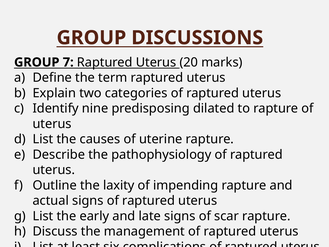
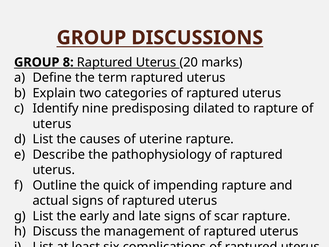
7: 7 -> 8
laxity: laxity -> quick
